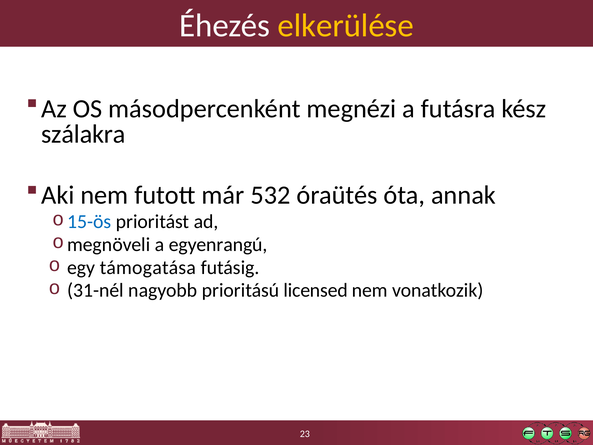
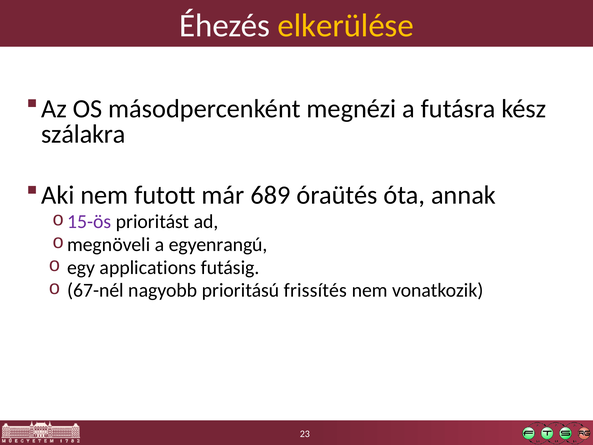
532: 532 -> 689
15-ös colour: blue -> purple
támogatása: támogatása -> applications
31-nél: 31-nél -> 67-nél
licensed: licensed -> frissítés
